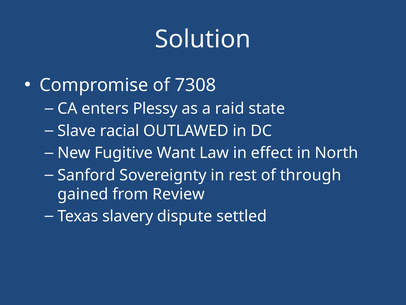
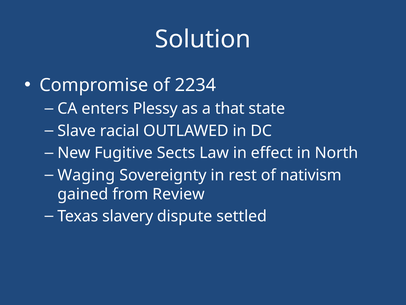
7308: 7308 -> 2234
raid: raid -> that
Want: Want -> Sects
Sanford: Sanford -> Waging
through: through -> nativism
